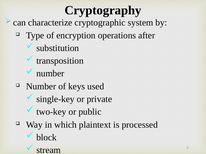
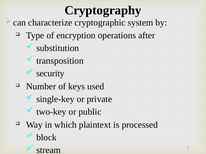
number at (50, 74): number -> security
